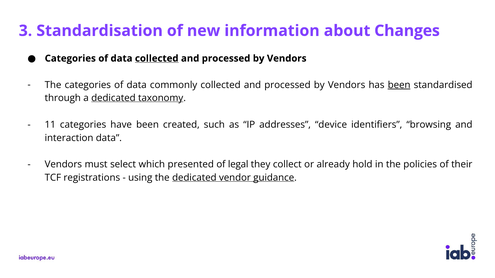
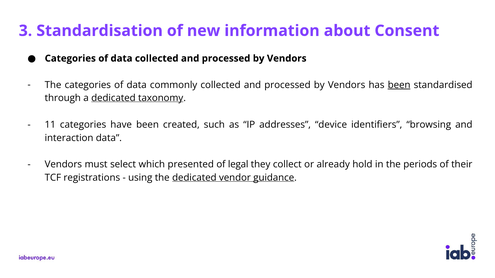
Changes: Changes -> Consent
collected at (157, 59) underline: present -> none
policies: policies -> periods
